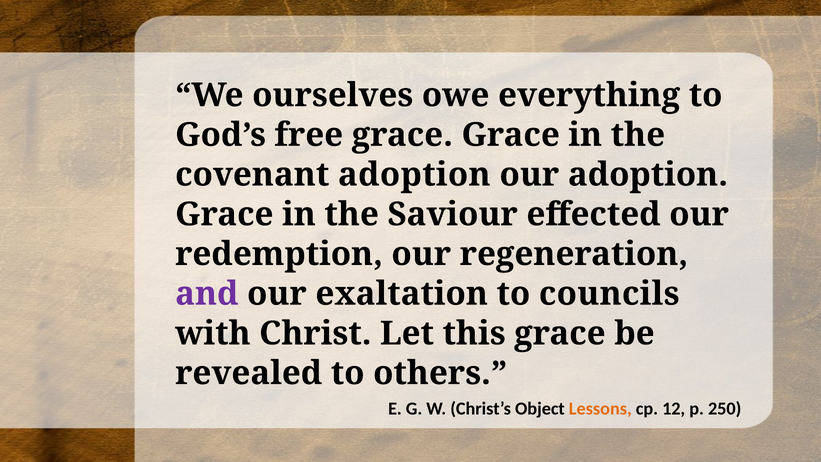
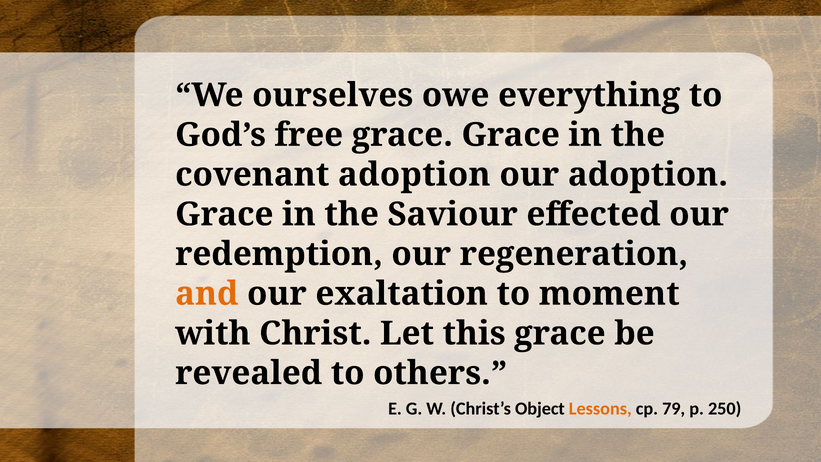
and colour: purple -> orange
councils: councils -> moment
12: 12 -> 79
